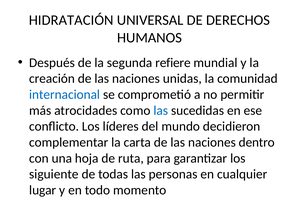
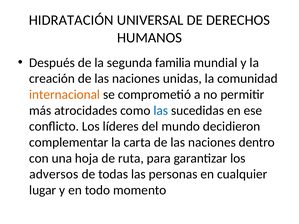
refiere: refiere -> familia
internacional colour: blue -> orange
siguiente: siguiente -> adversos
